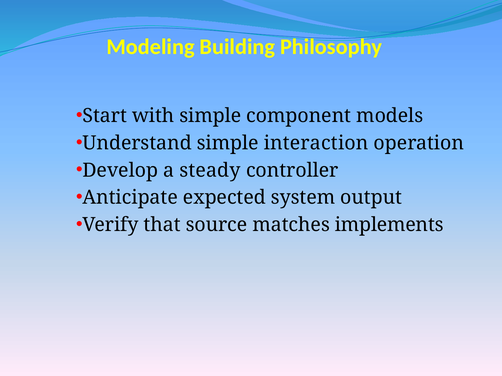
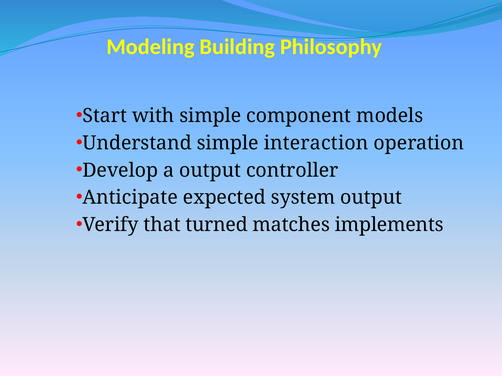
a steady: steady -> output
source: source -> turned
